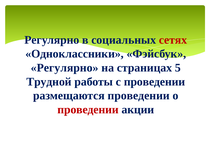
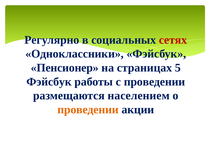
Регулярно at (65, 68): Регулярно -> Пенсионер
Трудной at (49, 82): Трудной -> Фэйсбук
размещаются проведении: проведении -> населением
проведении at (88, 110) colour: red -> orange
